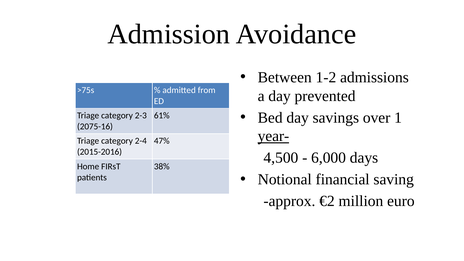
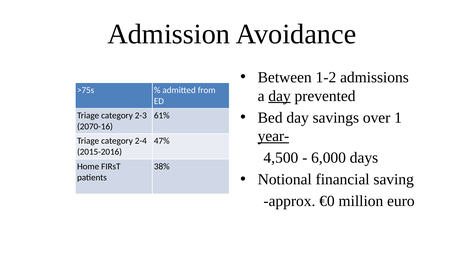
day at (280, 96) underline: none -> present
2075-16: 2075-16 -> 2070-16
€2: €2 -> €0
